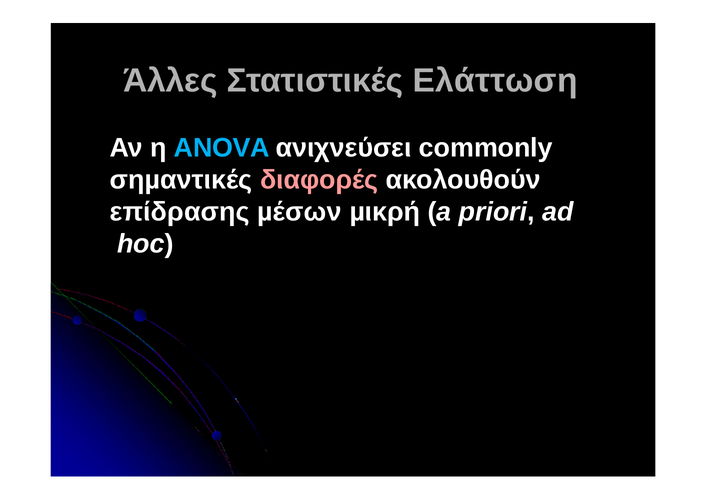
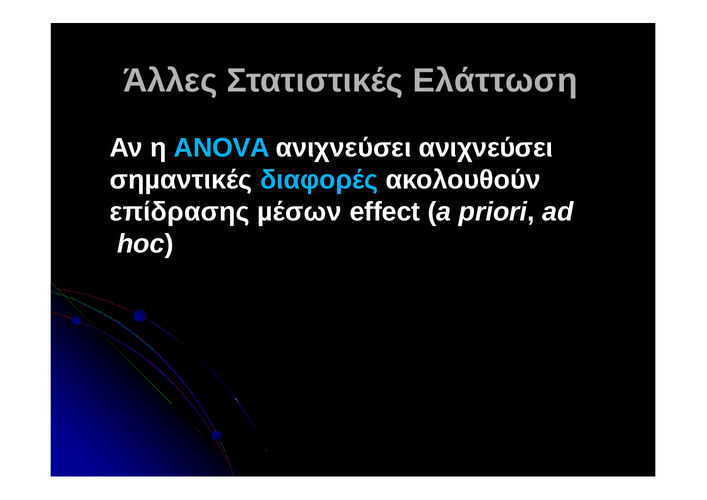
ανιχνεύσει commonly: commonly -> ανιχνεύσει
διαφορές colour: pink -> light blue
µικρή: µικρή -> effect
